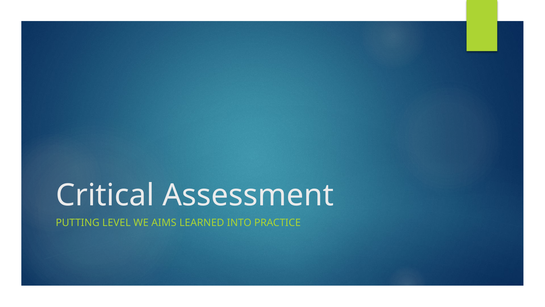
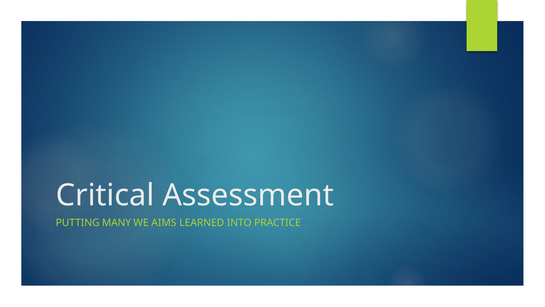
LEVEL: LEVEL -> MANY
